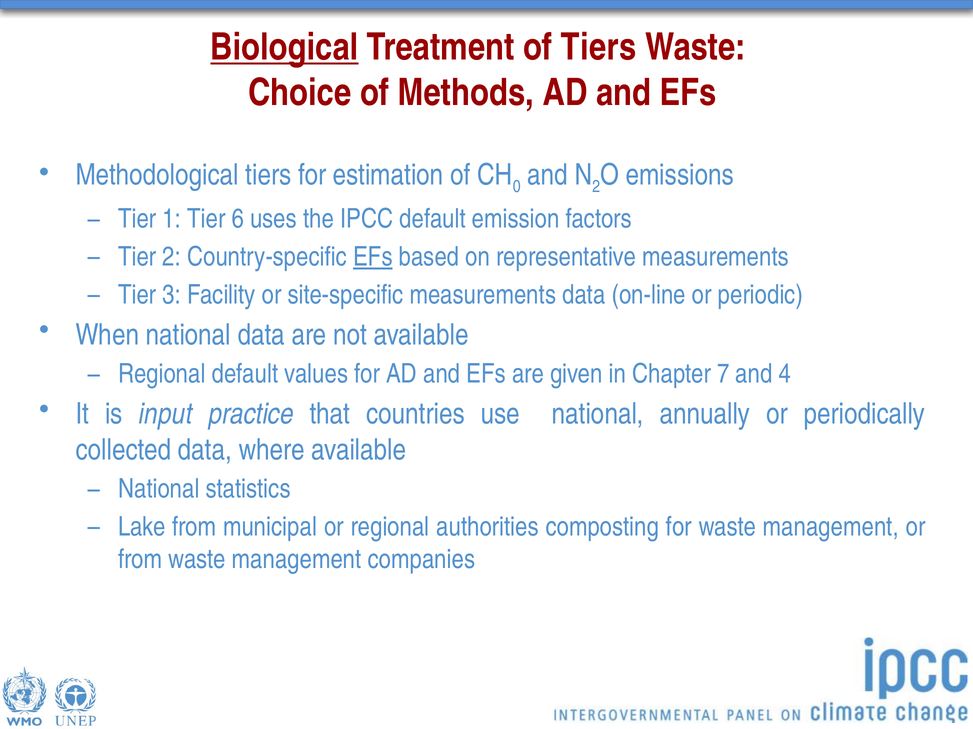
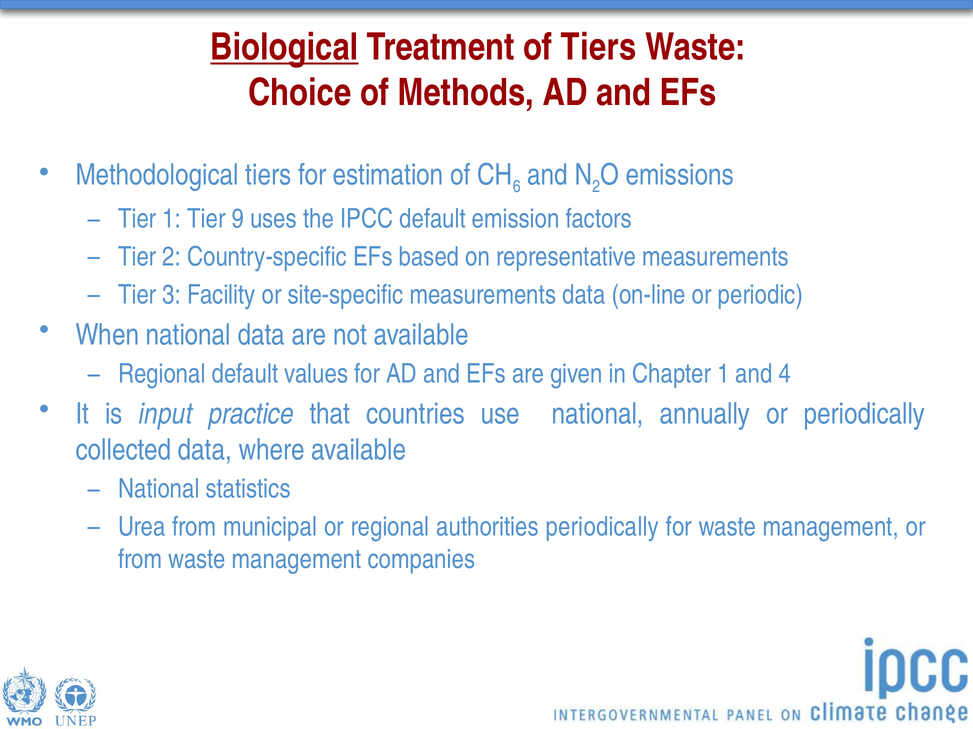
0: 0 -> 6
6: 6 -> 9
EFs at (373, 257) underline: present -> none
Chapter 7: 7 -> 1
Lake: Lake -> Urea
authorities composting: composting -> periodically
